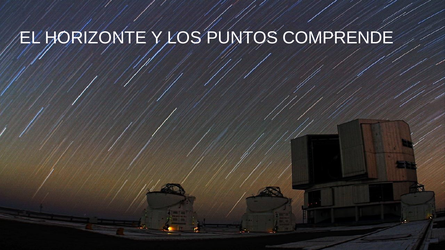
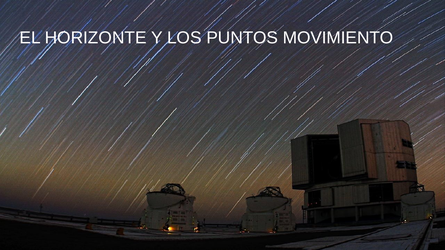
COMPRENDE: COMPRENDE -> MOVIMIENTO
